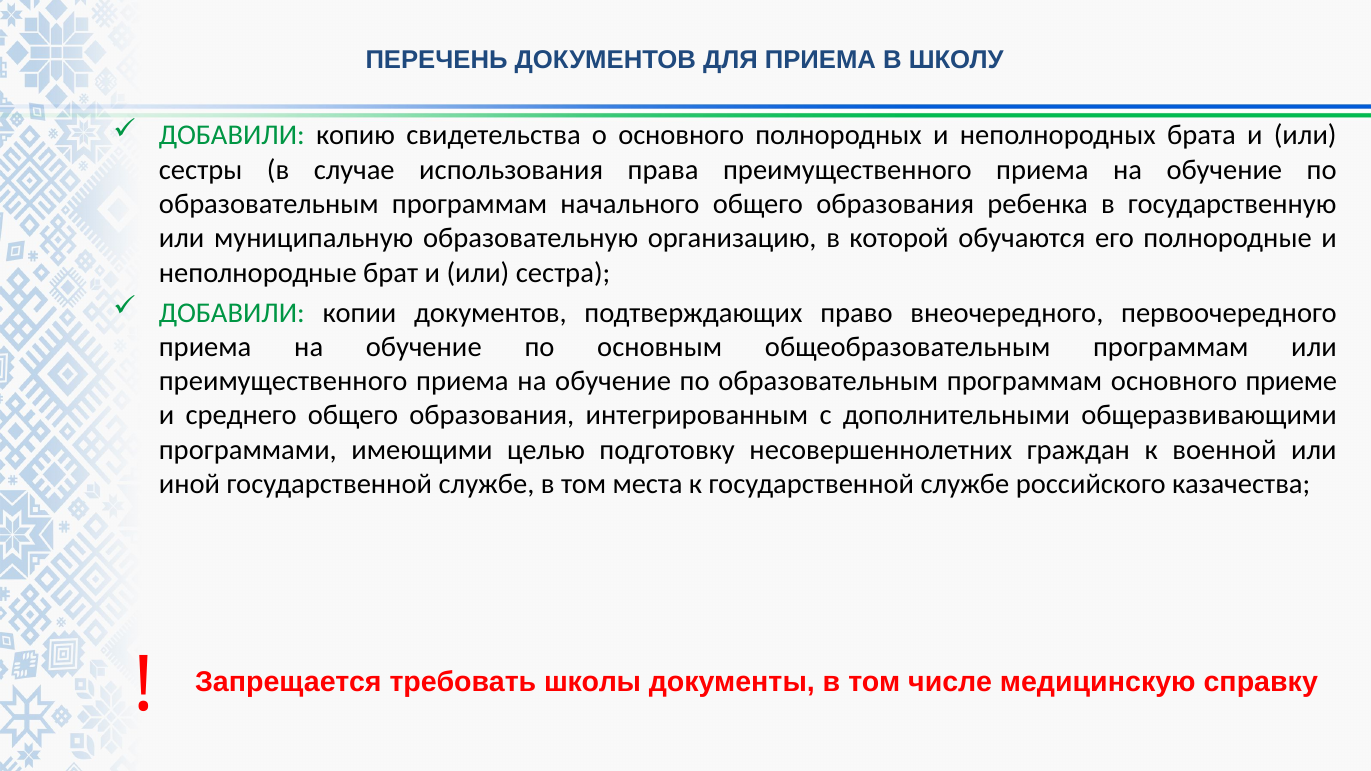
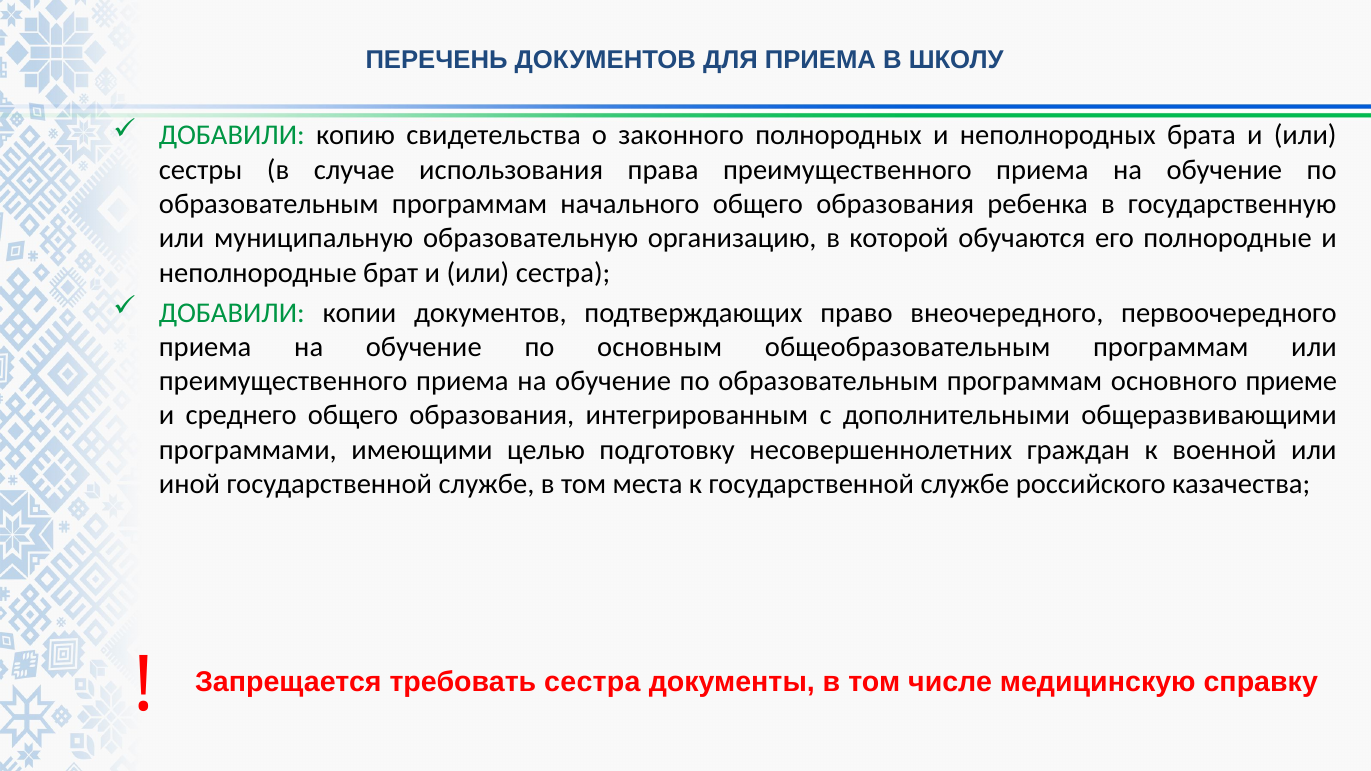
о основного: основного -> законного
требовать школы: школы -> сестра
